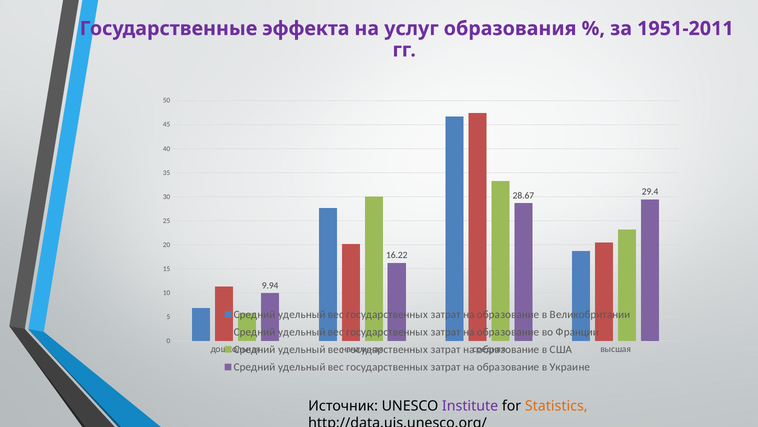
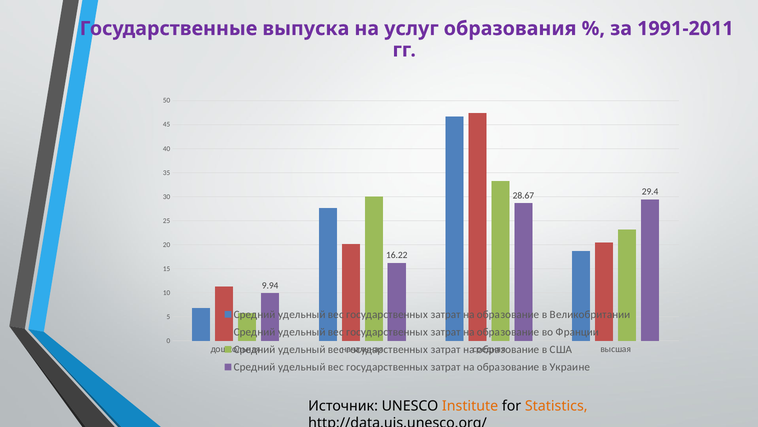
эффекта: эффекта -> выпуска
1951-2011: 1951-2011 -> 1991-2011
Institute colour: purple -> orange
